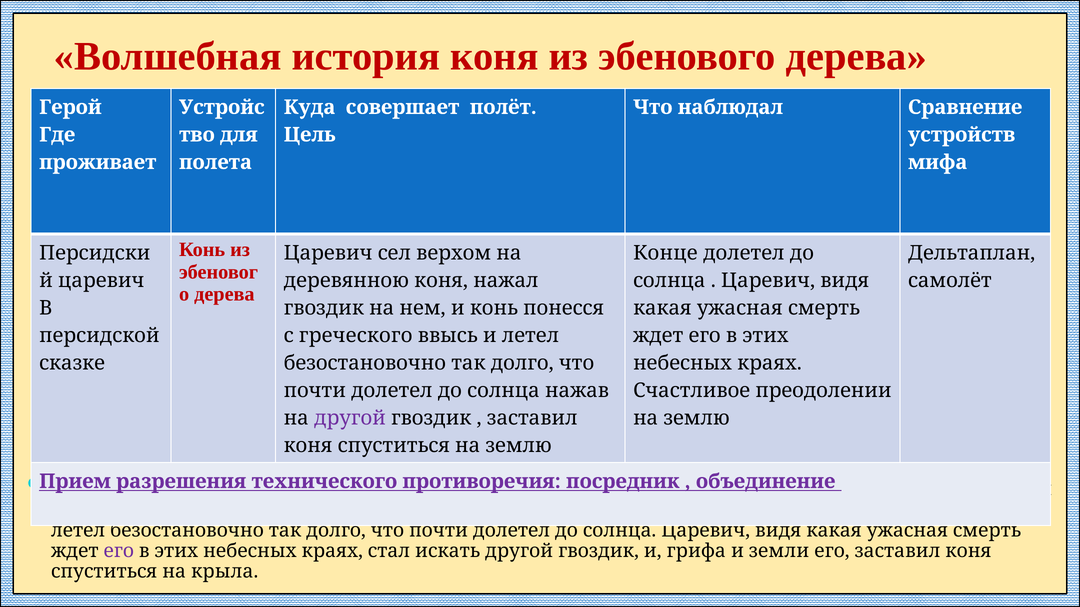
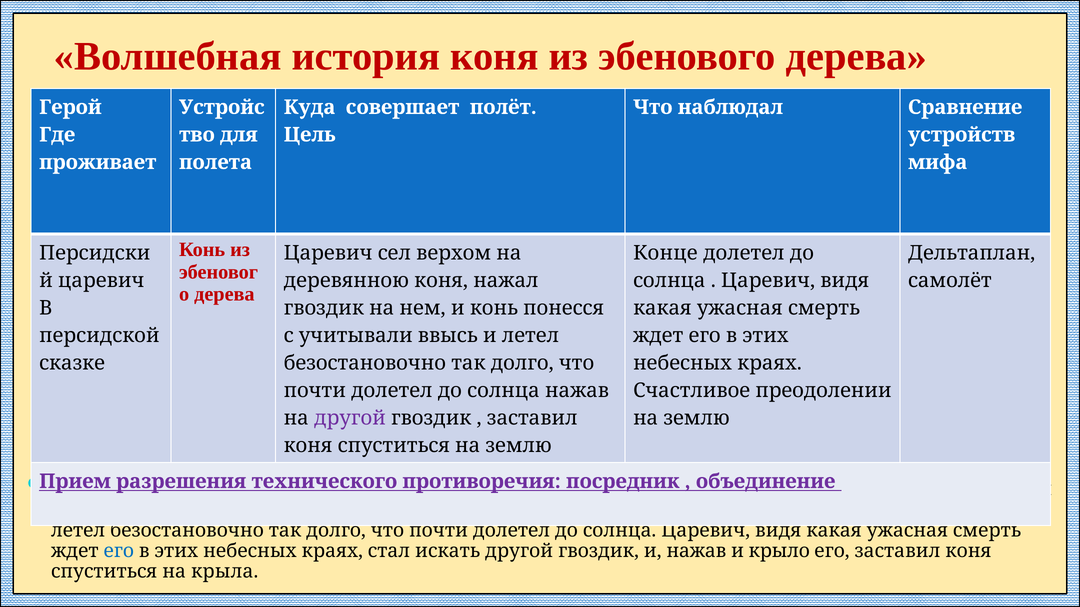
греческого: греческого -> учитывали
его at (119, 551) colour: purple -> blue
и грифа: грифа -> нажав
земли: земли -> крыло
